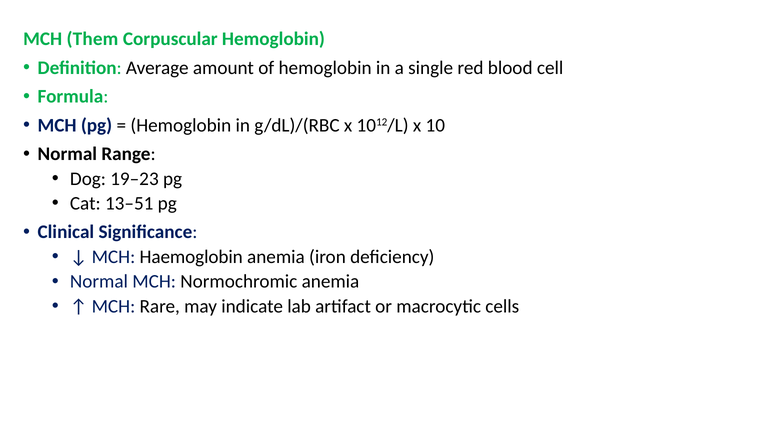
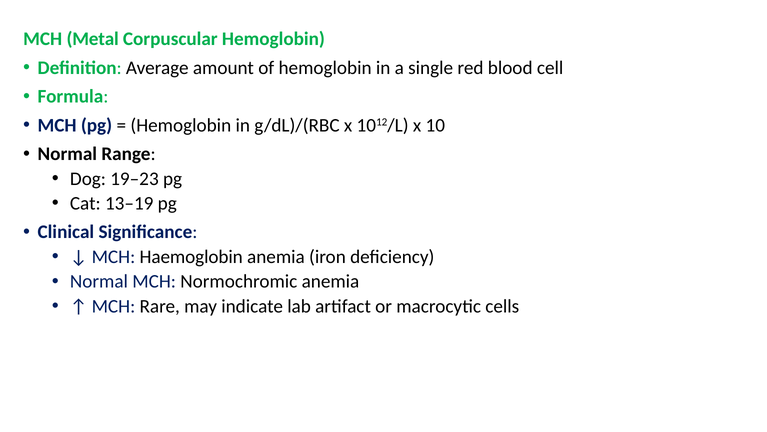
Them: Them -> Metal
13–51: 13–51 -> 13–19
